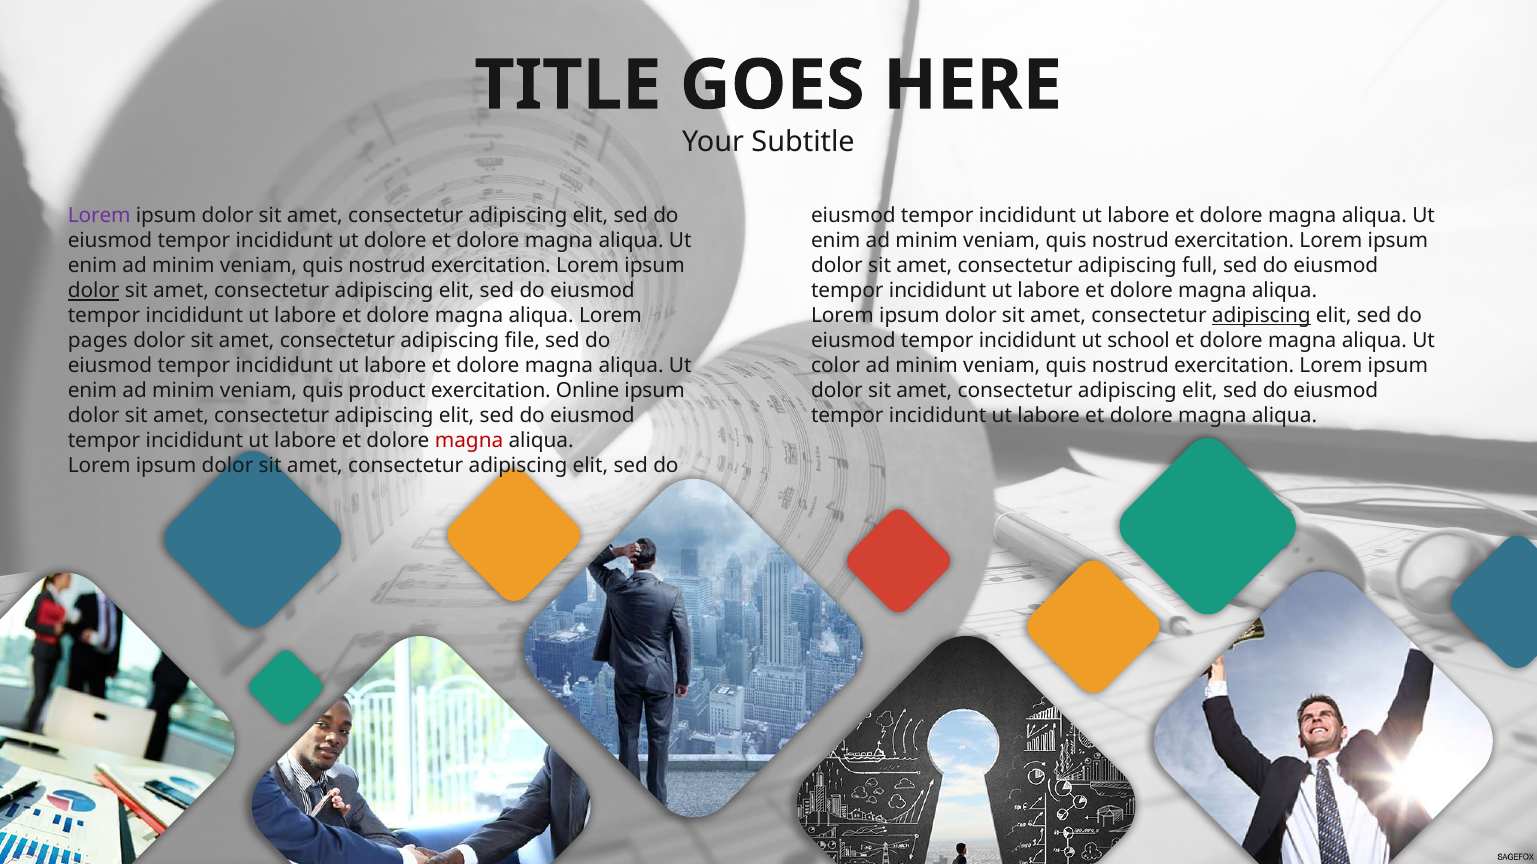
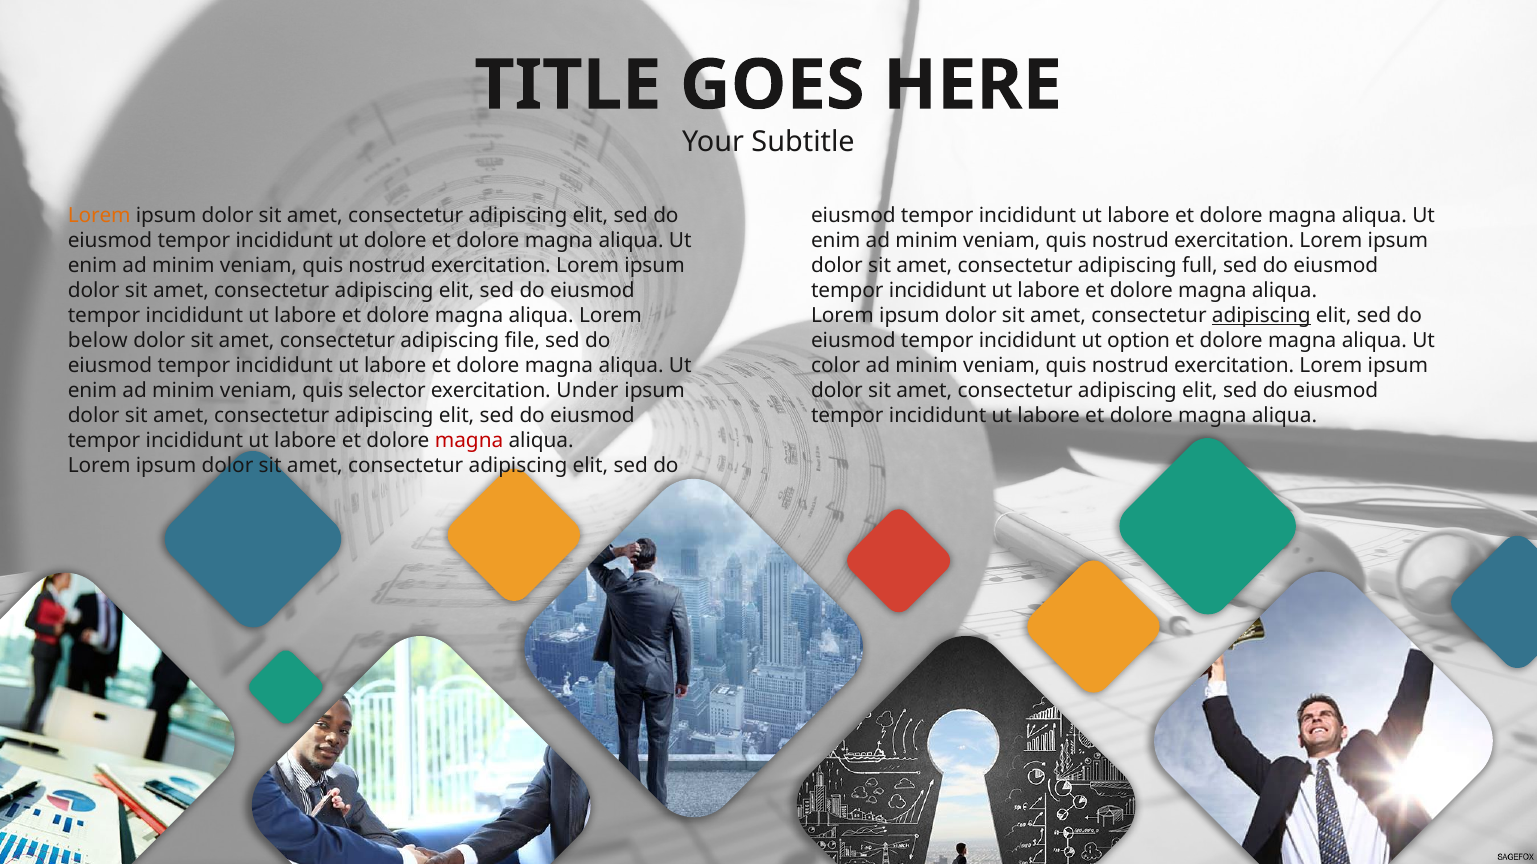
Lorem at (99, 216) colour: purple -> orange
dolor at (94, 291) underline: present -> none
pages: pages -> below
school: school -> option
product: product -> selector
Online: Online -> Under
